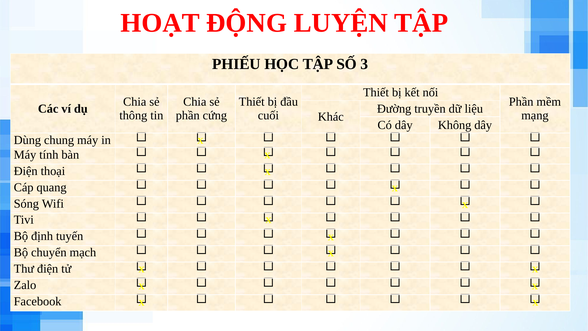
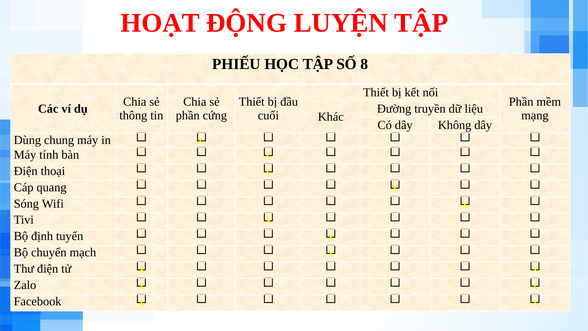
3: 3 -> 8
